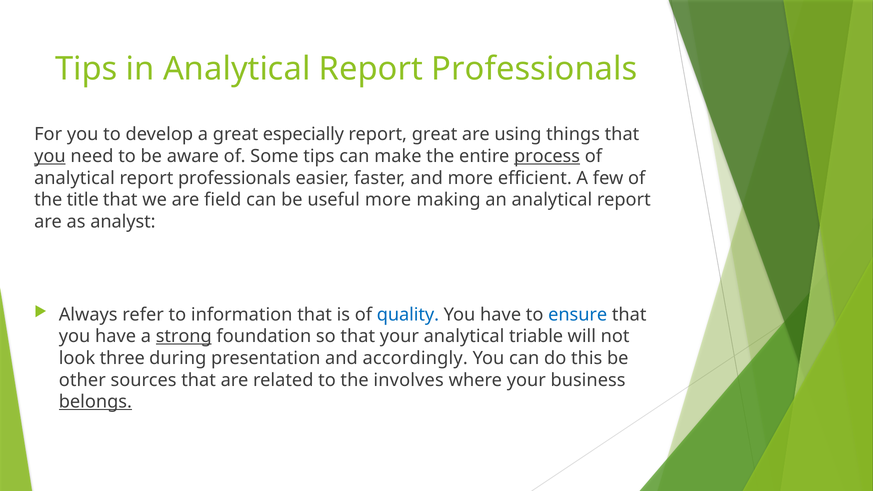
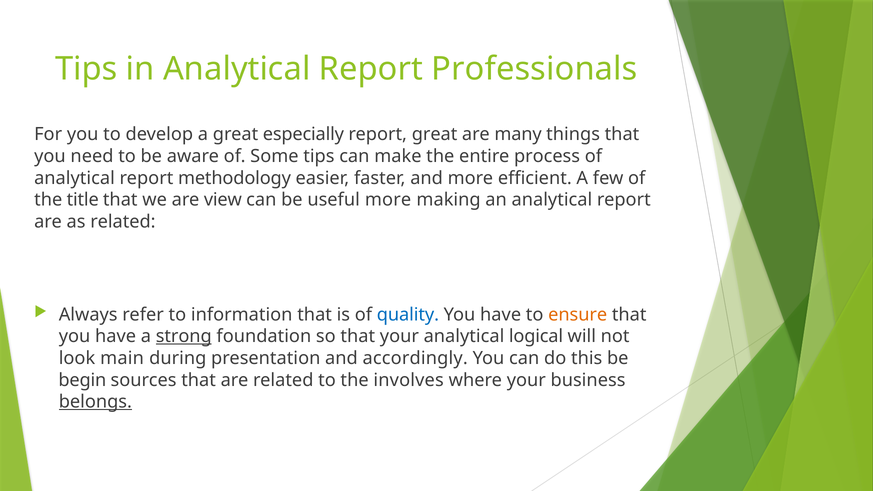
using: using -> many
you at (50, 156) underline: present -> none
process underline: present -> none
professionals at (234, 178): professionals -> methodology
field: field -> view
as analyst: analyst -> related
ensure colour: blue -> orange
triable: triable -> logical
three: three -> main
other: other -> begin
